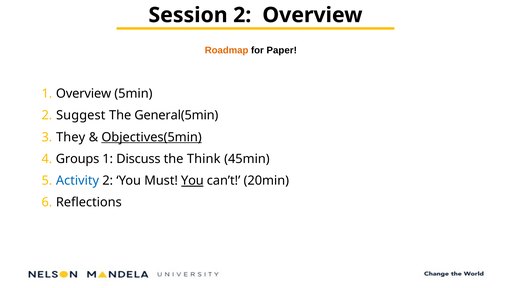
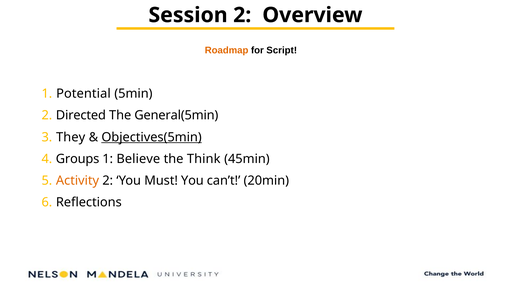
Paper: Paper -> Script
1 Overview: Overview -> Potential
Suggest: Suggest -> Directed
Discuss: Discuss -> Believe
Activity colour: blue -> orange
You at (192, 180) underline: present -> none
